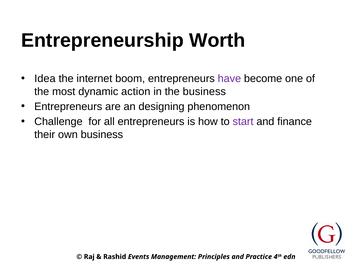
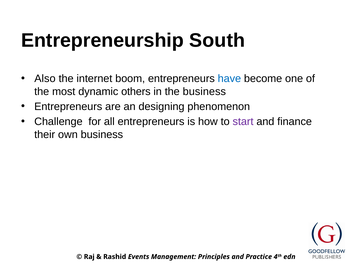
Worth: Worth -> South
Idea: Idea -> Also
have colour: purple -> blue
action: action -> others
